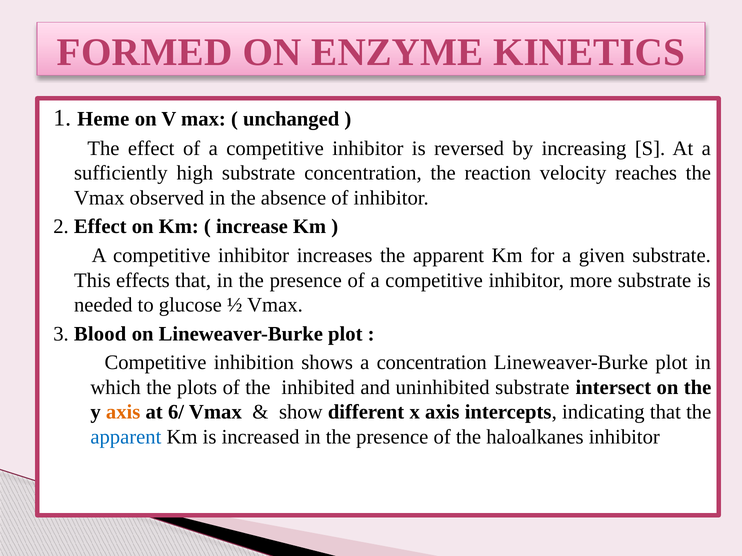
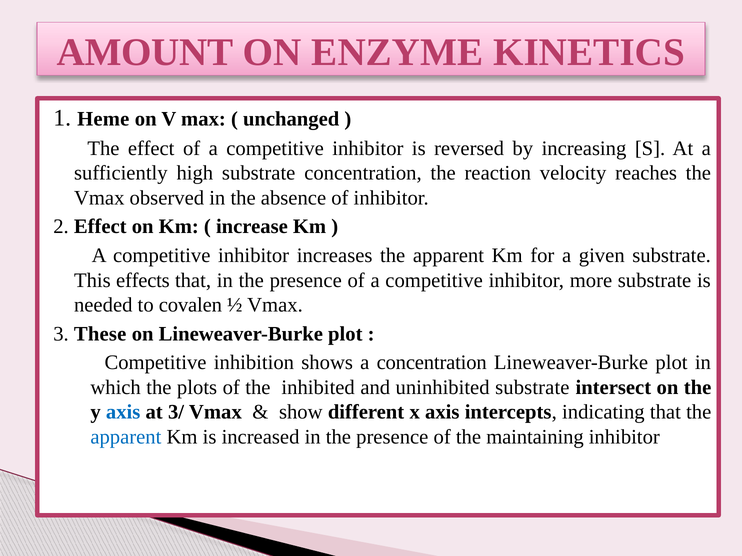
FORMED: FORMED -> AMOUNT
glucose: glucose -> covalen
Blood: Blood -> These
axis at (123, 412) colour: orange -> blue
6/: 6/ -> 3/
haloalkanes: haloalkanes -> maintaining
